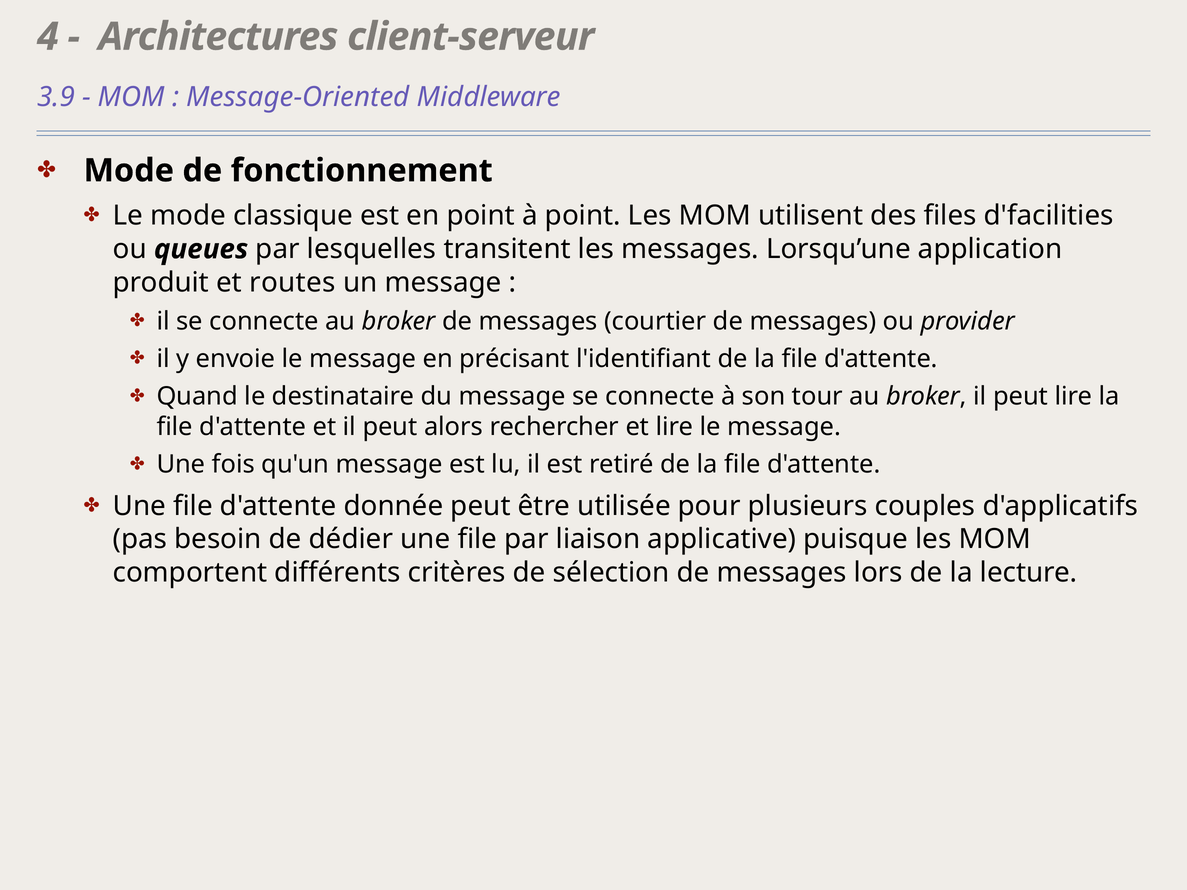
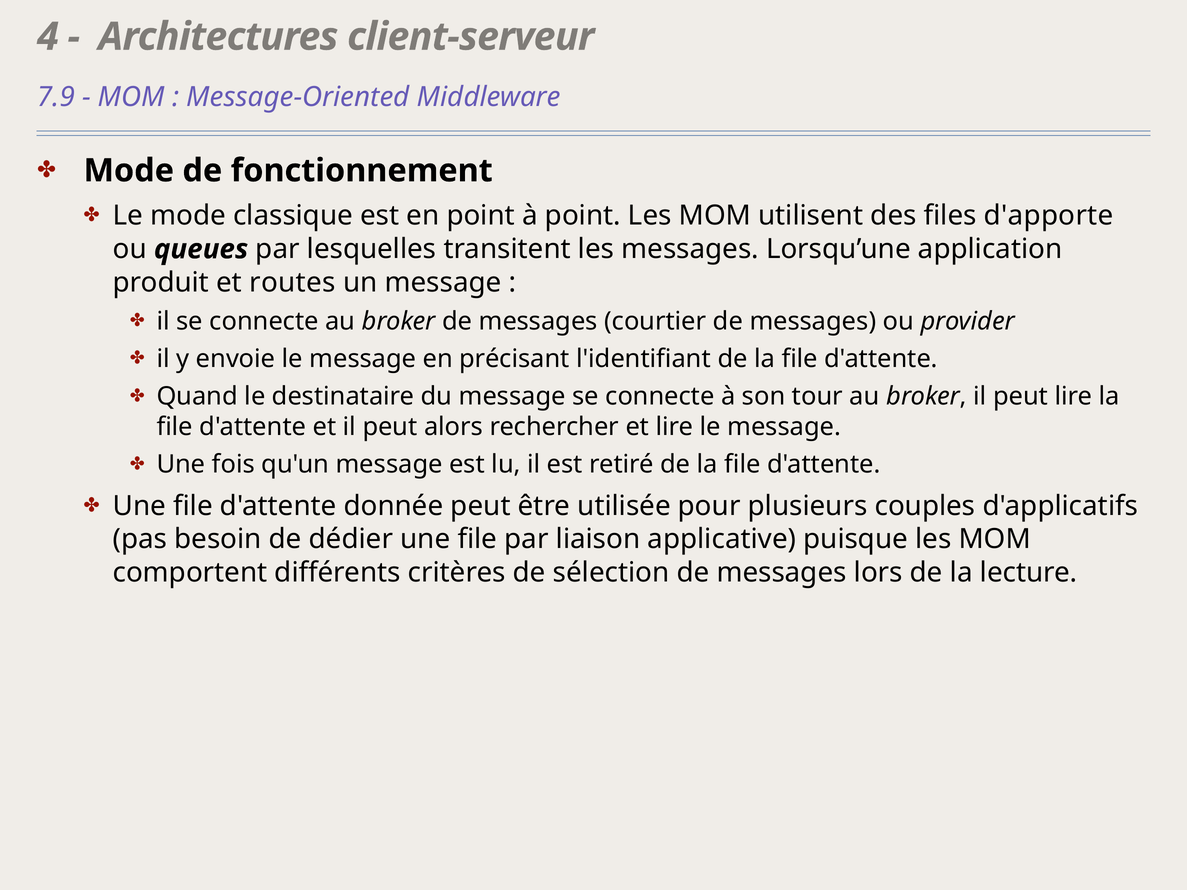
3.9: 3.9 -> 7.9
d'facilities: d'facilities -> d'apporte
